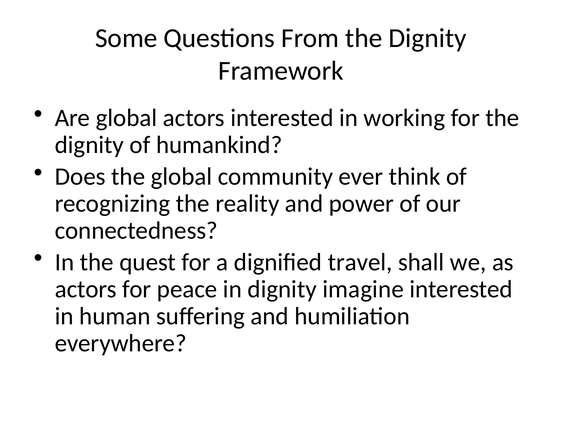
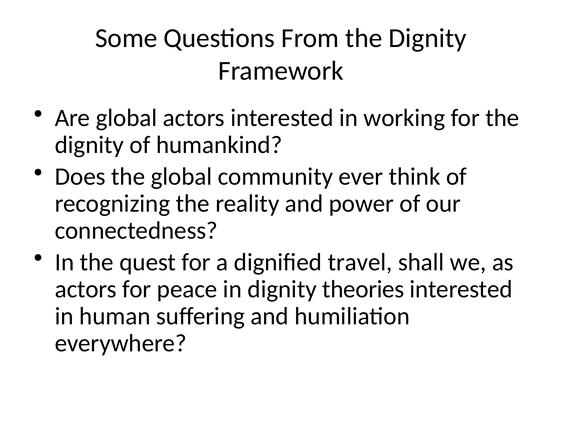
imagine: imagine -> theories
